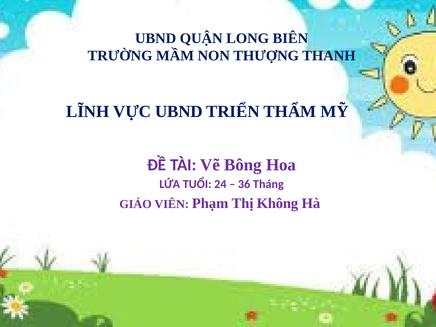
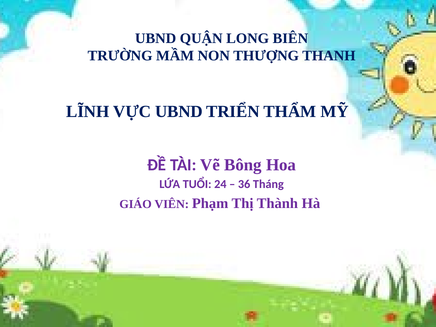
Không: Không -> Thành
